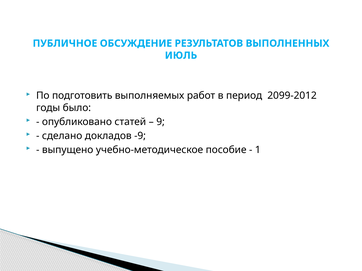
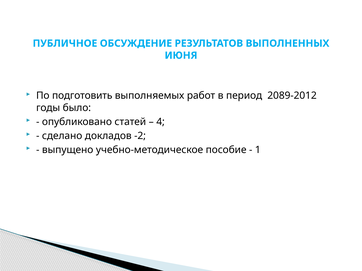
ИЮЛЬ: ИЮЛЬ -> ИЮНЯ
2099-2012: 2099-2012 -> 2089-2012
9: 9 -> 4
-9: -9 -> -2
